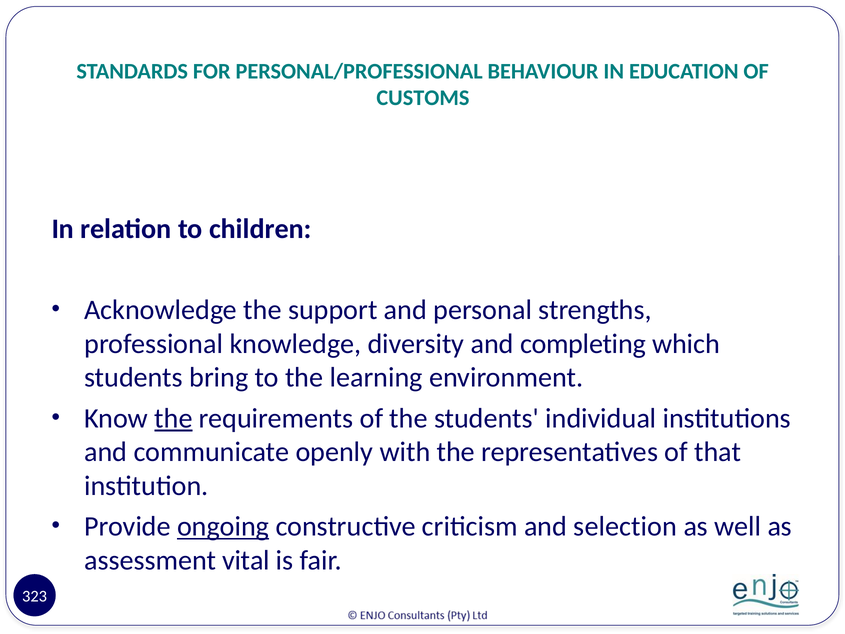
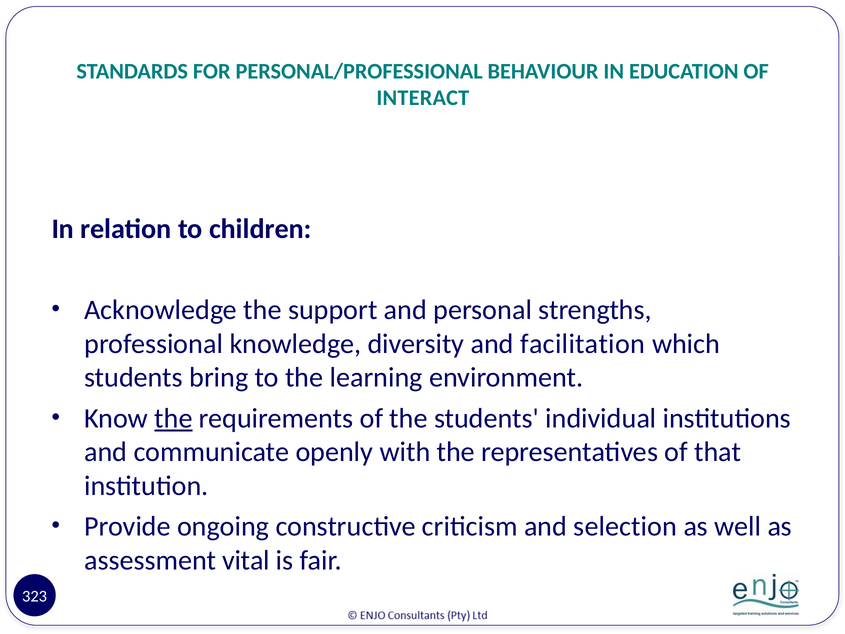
CUSTOMS: CUSTOMS -> INTERACT
completing: completing -> facilitation
ongoing underline: present -> none
